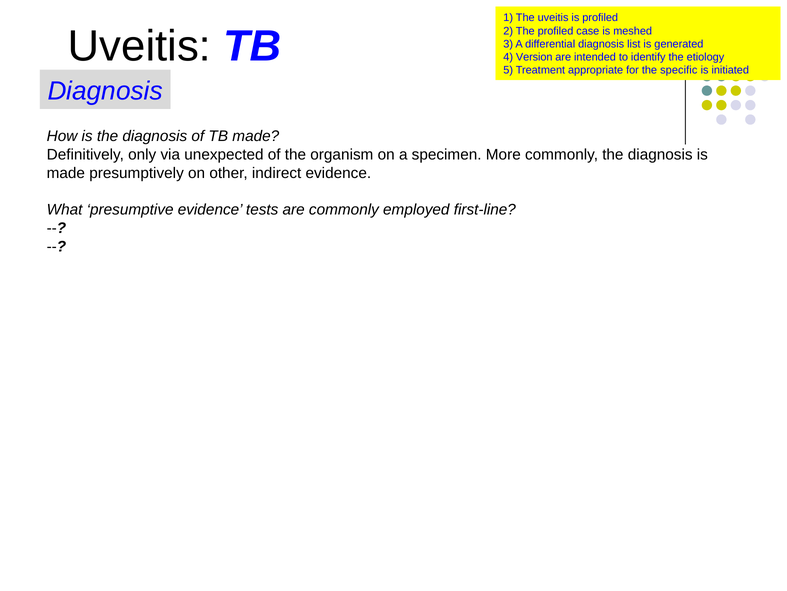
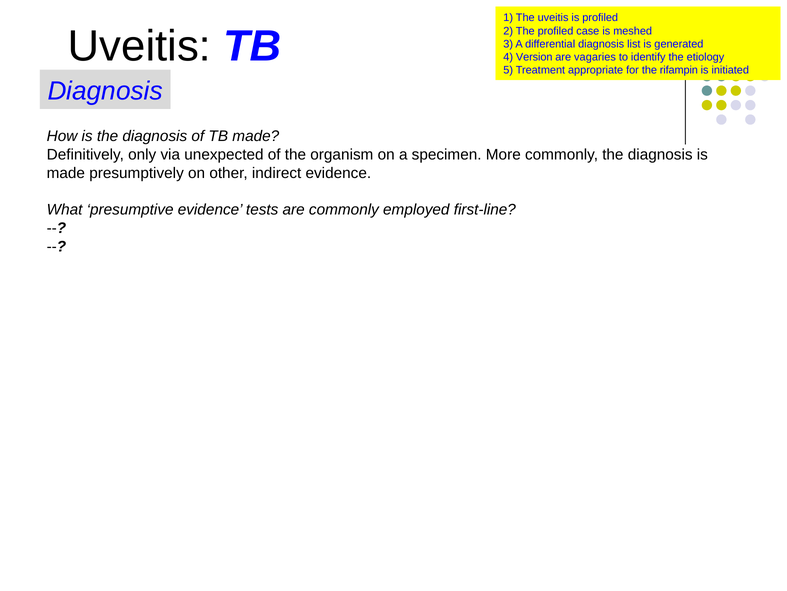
intended: intended -> vagaries
specific: specific -> rifampin
